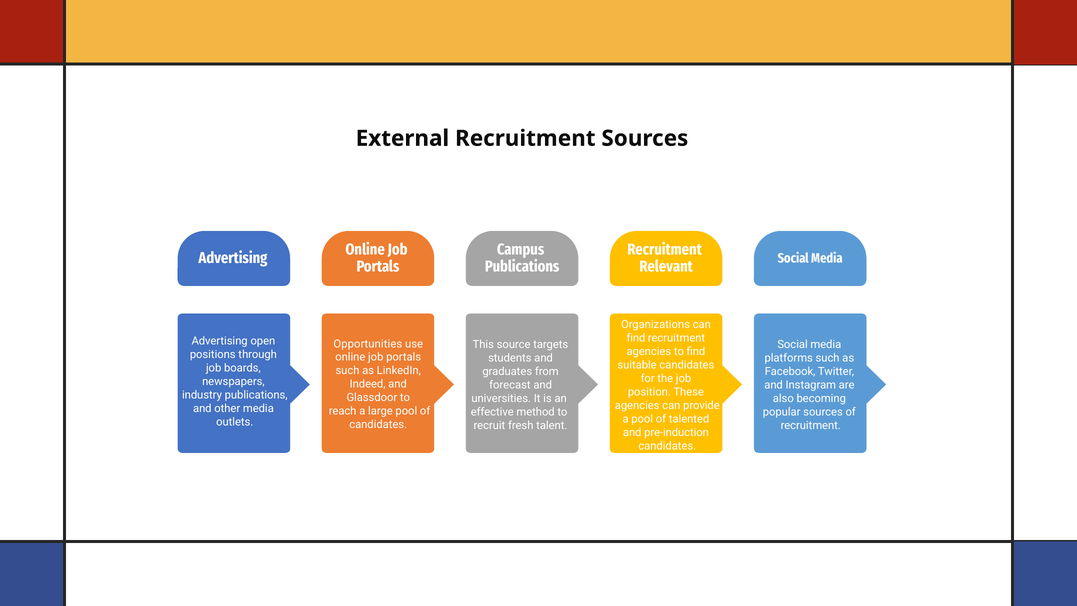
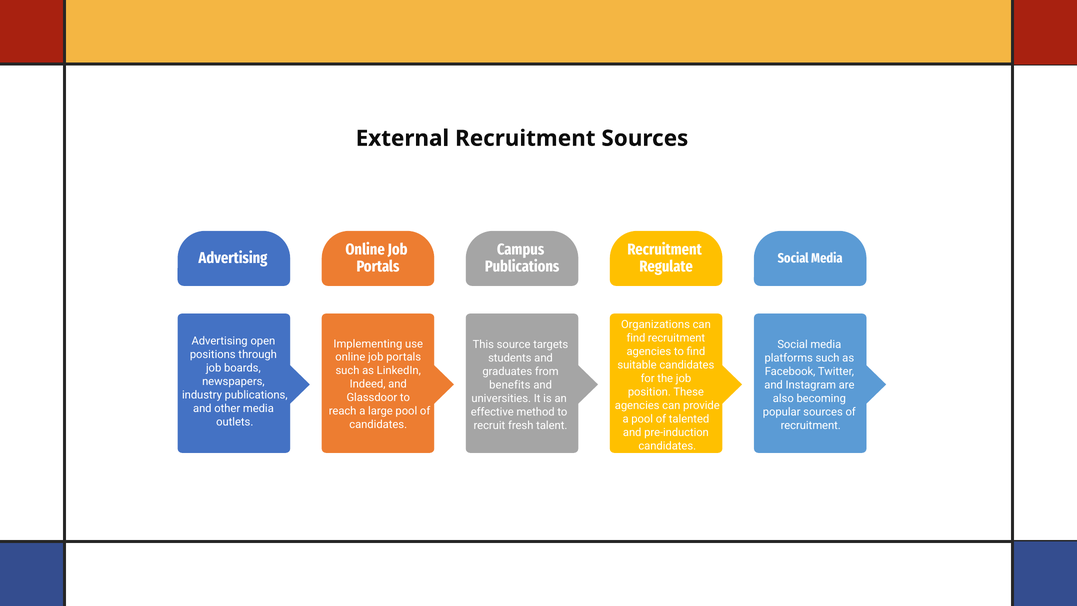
Relevant: Relevant -> Regulate
Opportunities: Opportunities -> Implementing
forecast: forecast -> benefits
